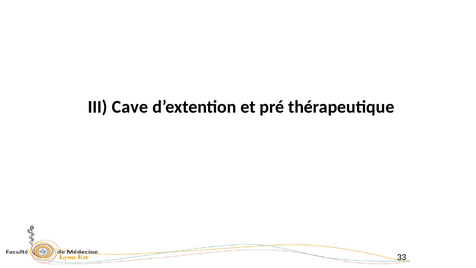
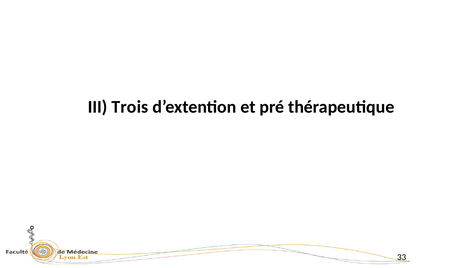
Cave: Cave -> Trois
